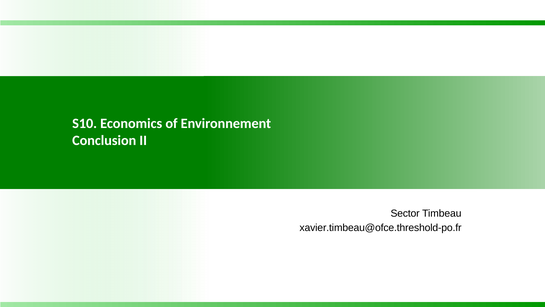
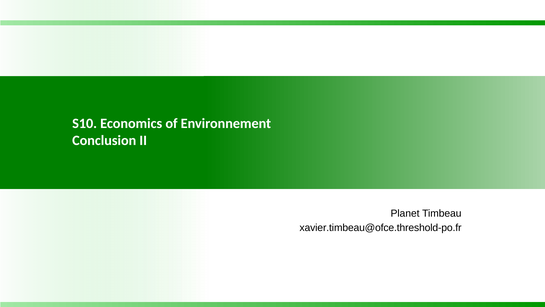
Sector: Sector -> Planet
